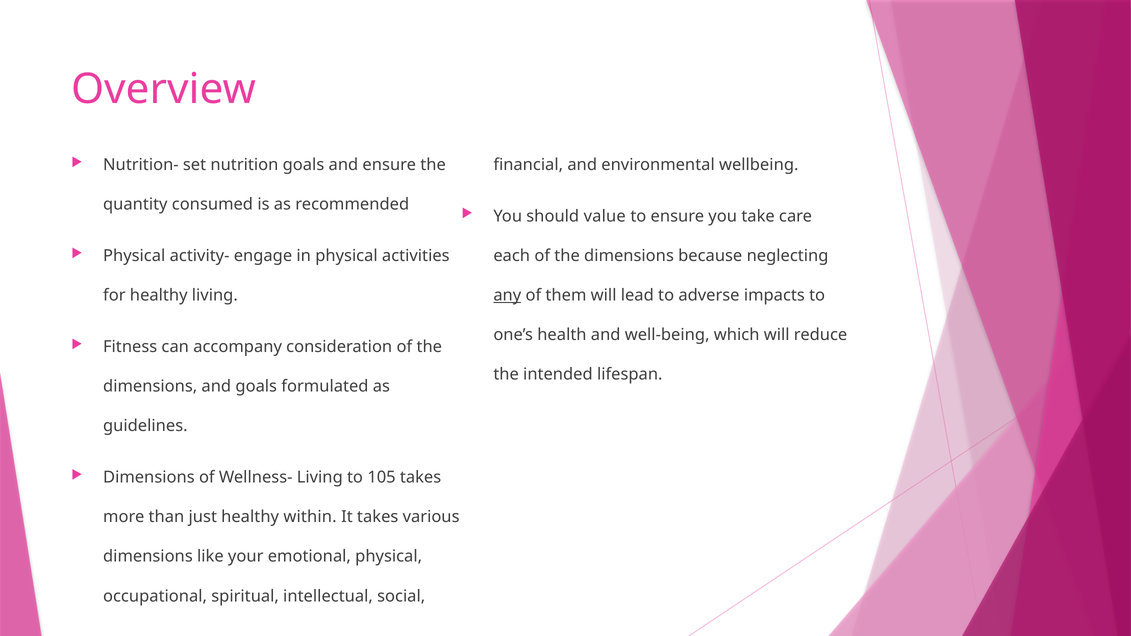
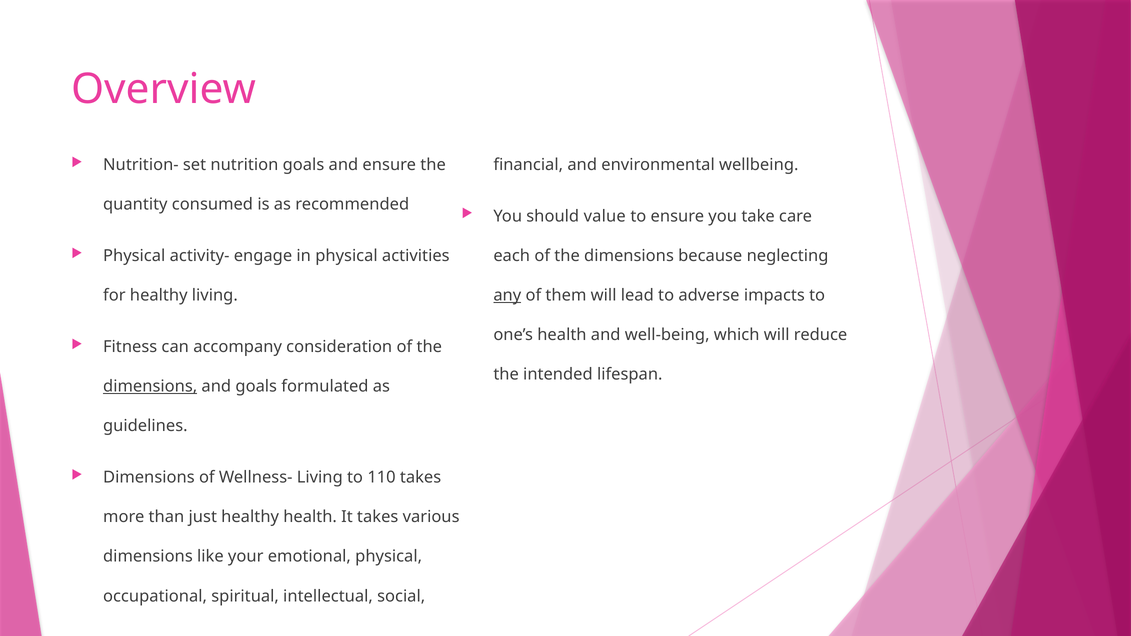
dimensions at (150, 386) underline: none -> present
105: 105 -> 110
healthy within: within -> health
